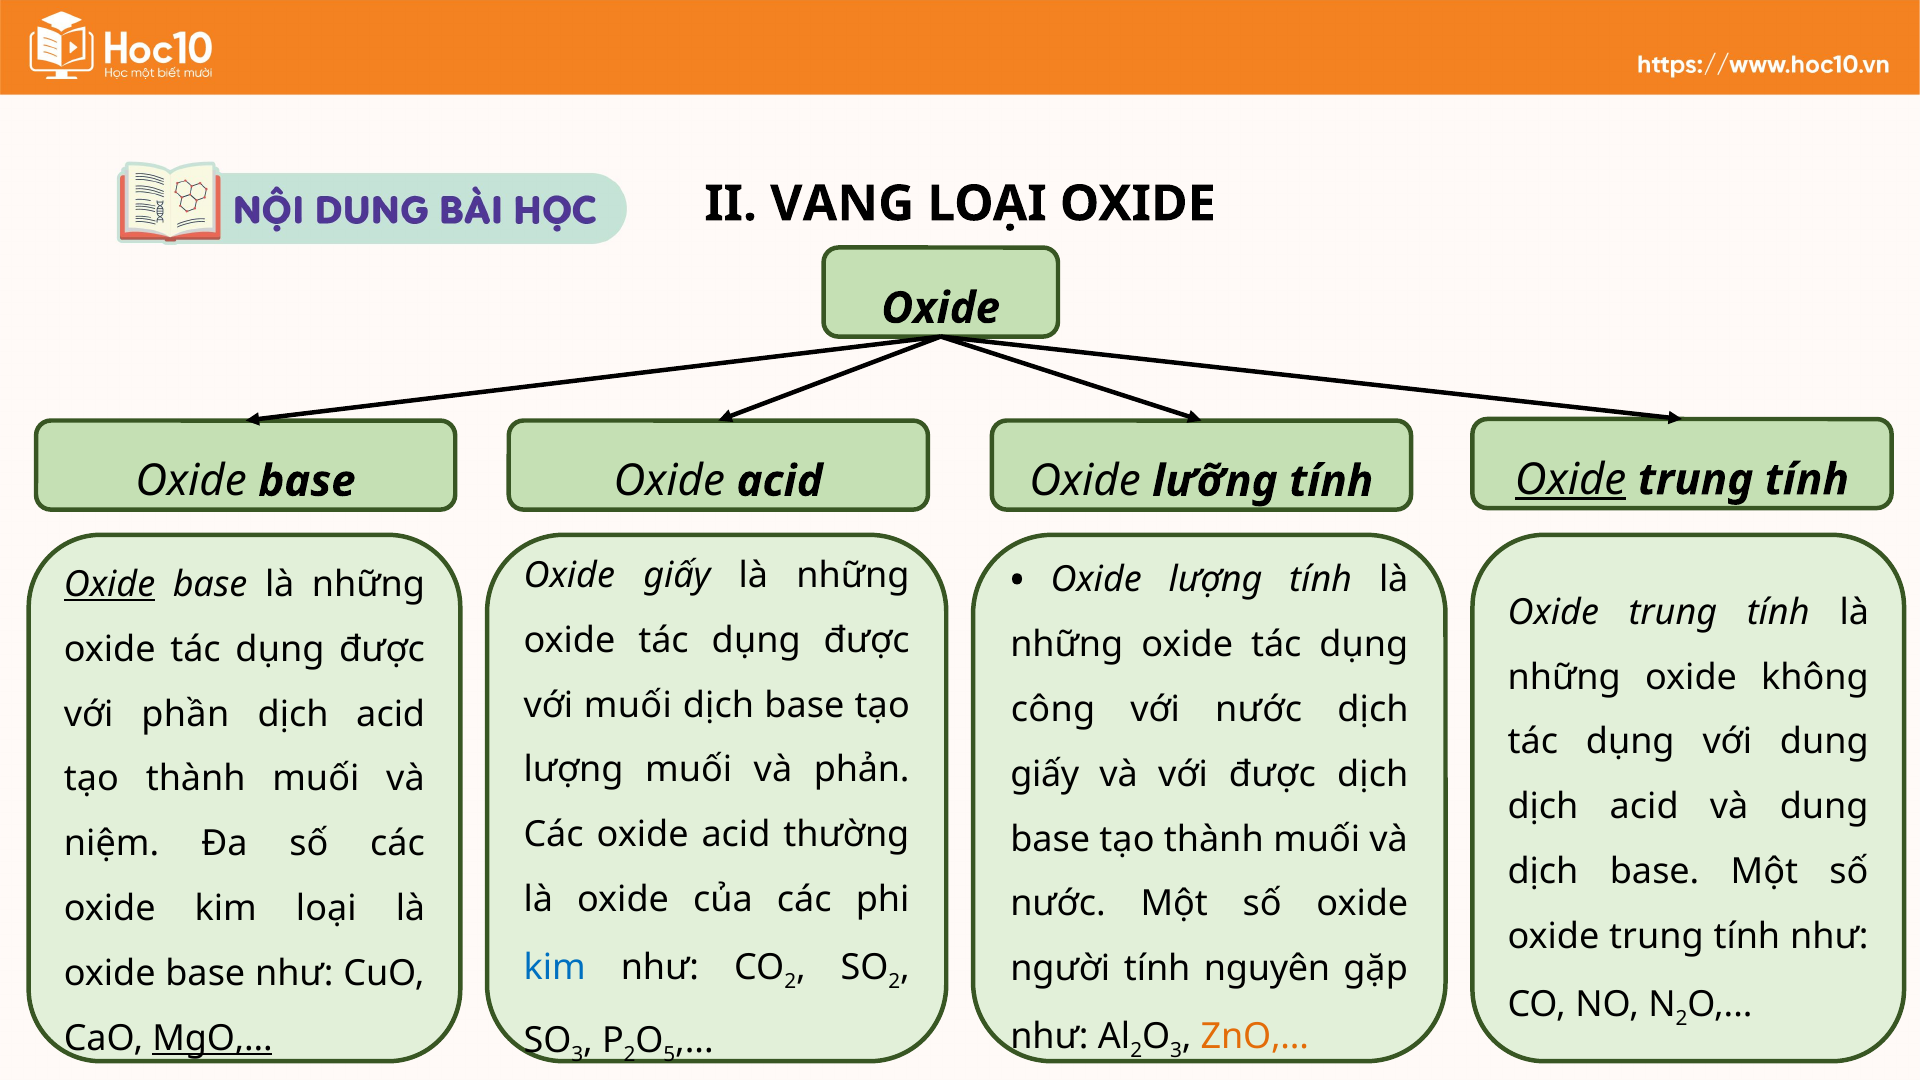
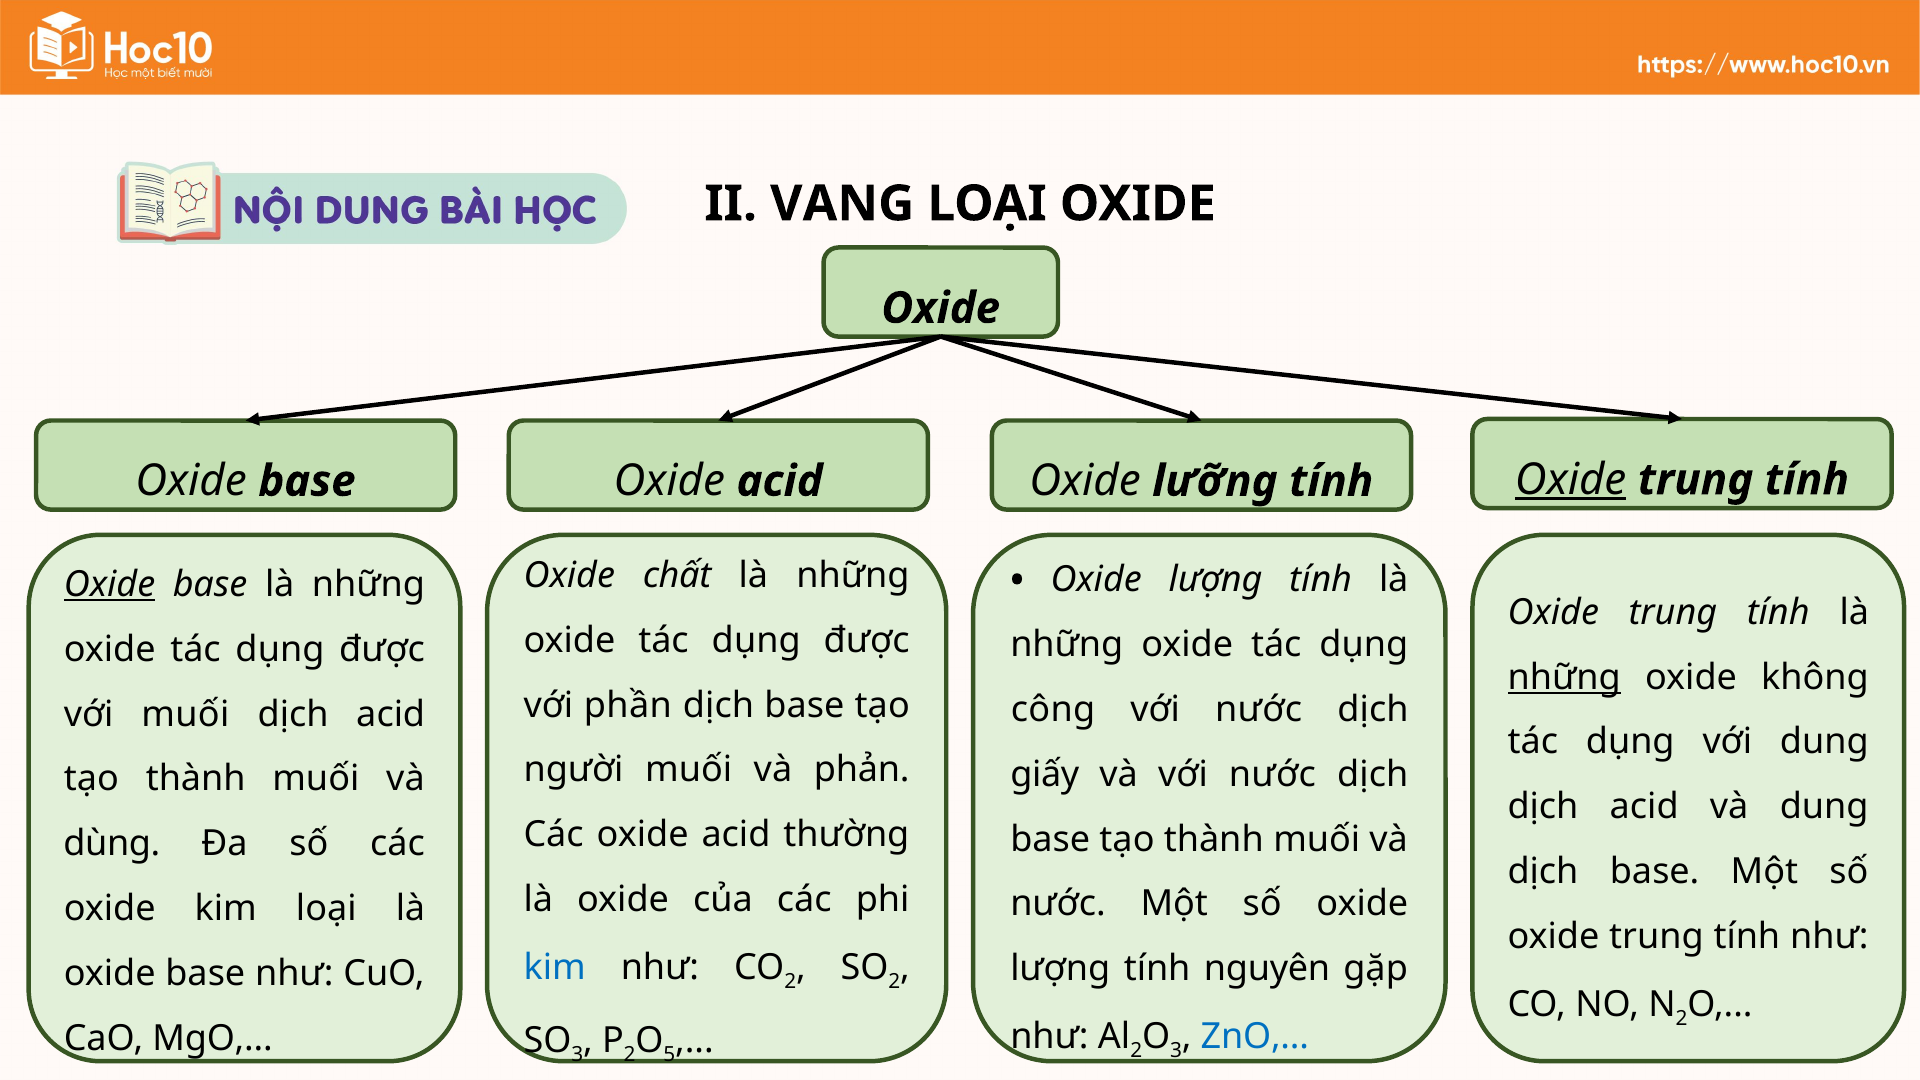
Oxide giấy: giấy -> chất
những at (1564, 677) underline: none -> present
với muối: muối -> phần
với phần: phần -> muối
lượng at (574, 770): lượng -> người
và với được: được -> nước
niệm: niệm -> dùng
người at (1060, 969): người -> lượng
ZnO colour: orange -> blue
MgO underline: present -> none
